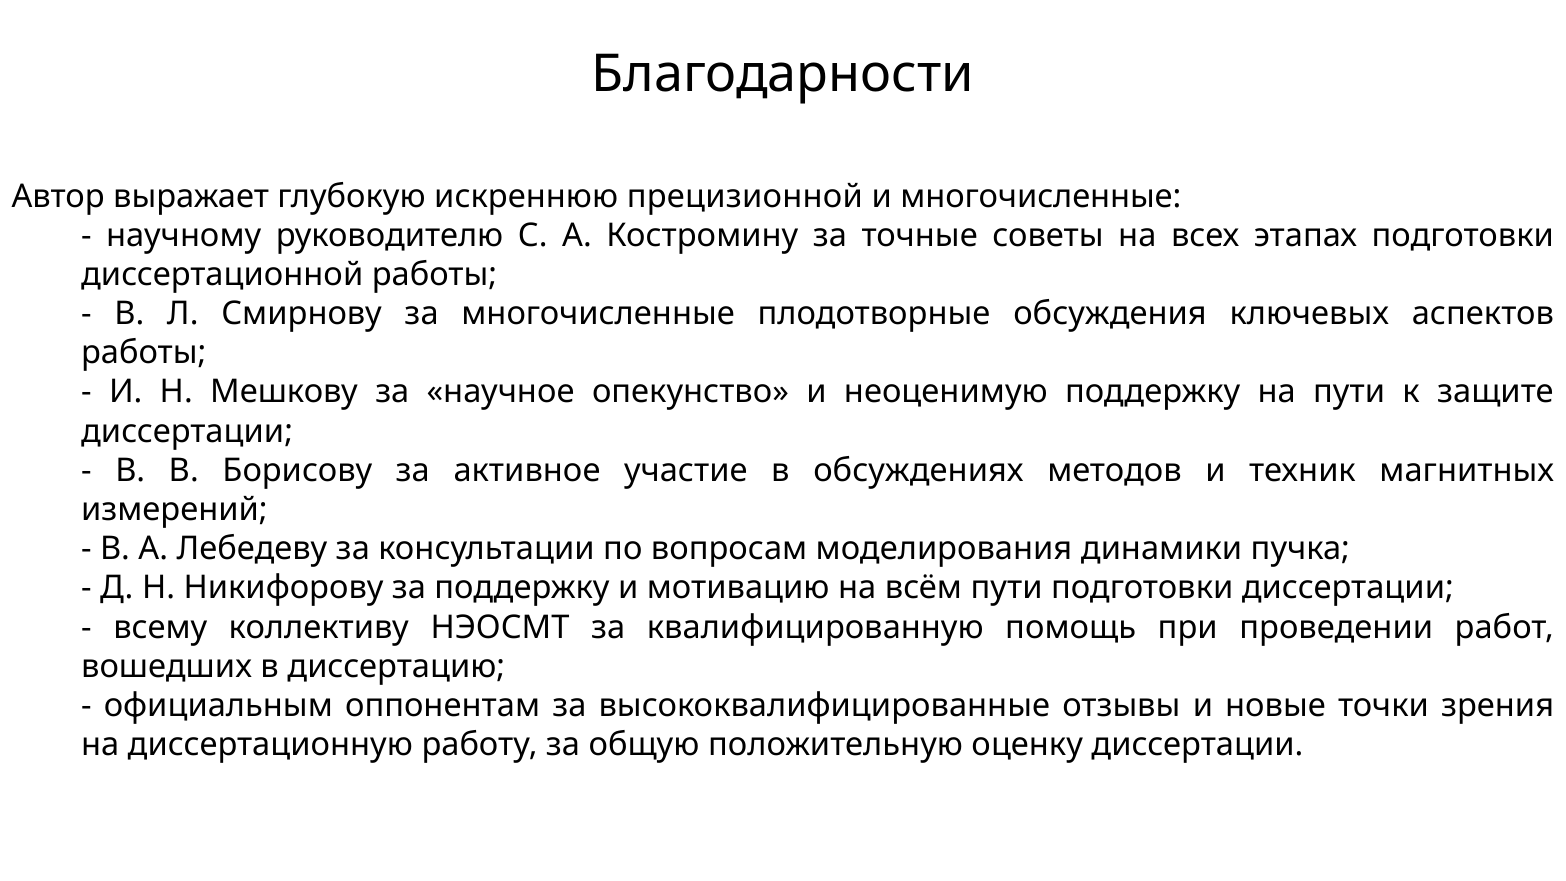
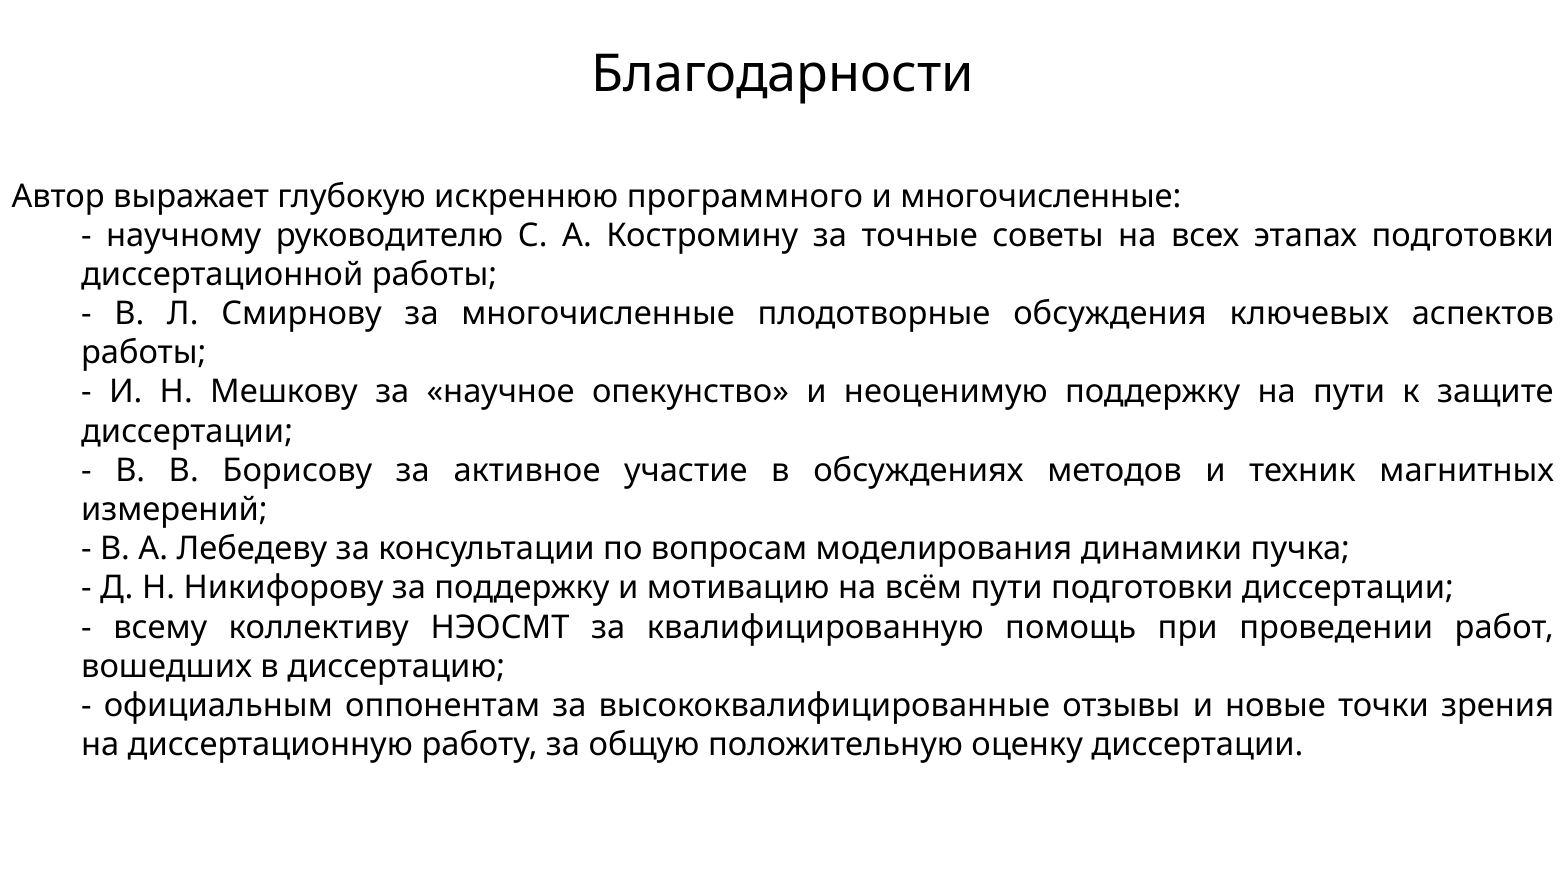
прецизионной: прецизионной -> программного
